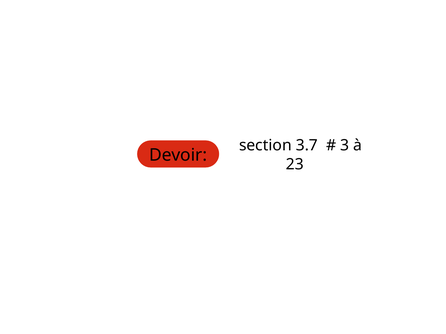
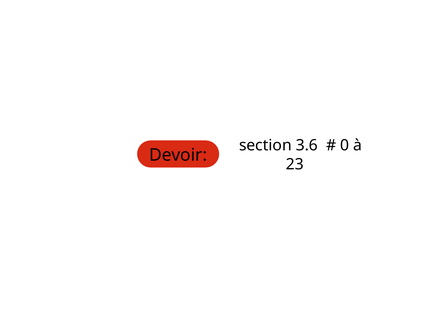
3.7: 3.7 -> 3.6
3: 3 -> 0
